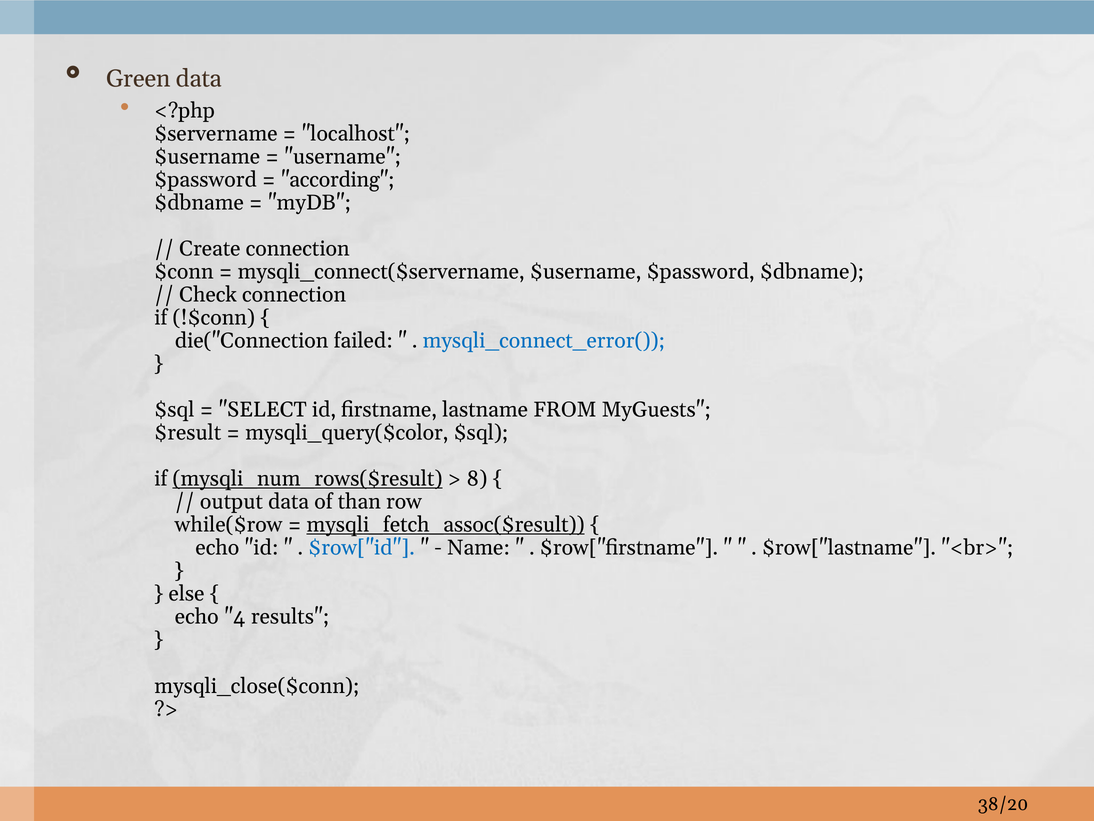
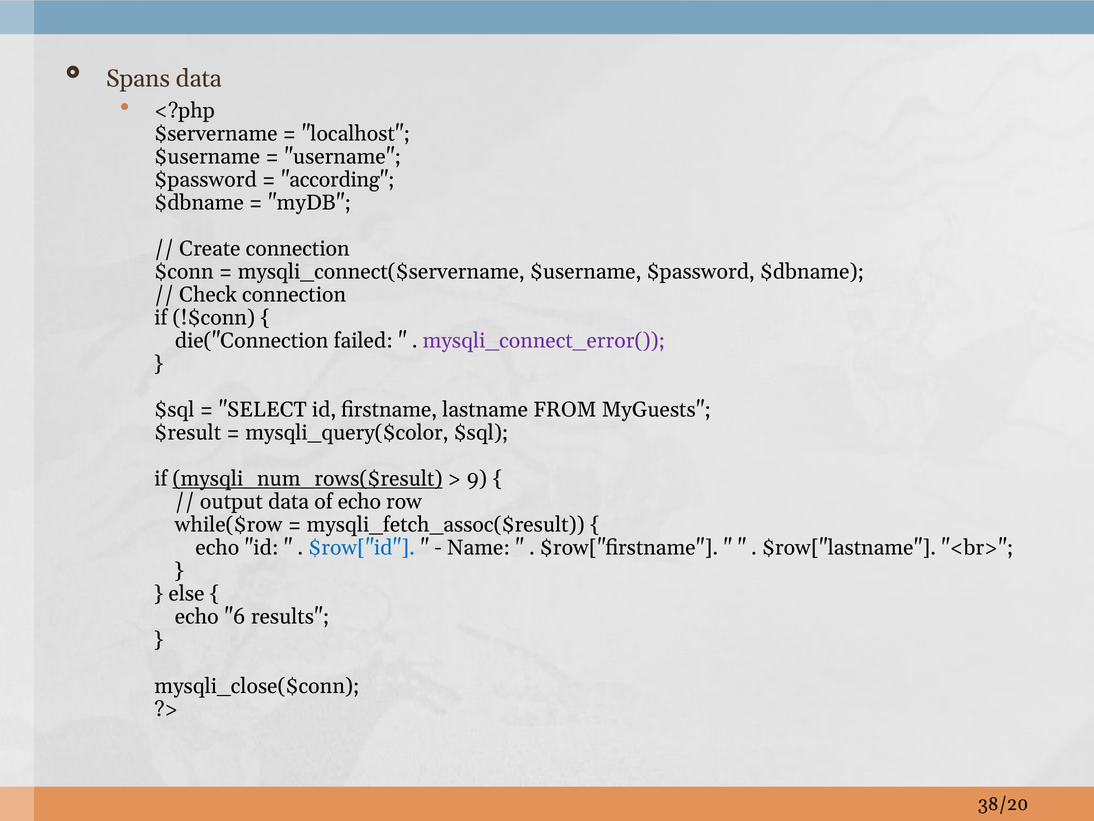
Green: Green -> Spans
mysqli_connect_error( colour: blue -> purple
8: 8 -> 9
of than: than -> echo
mysqli_fetch_assoc($result underline: present -> none
4: 4 -> 6
